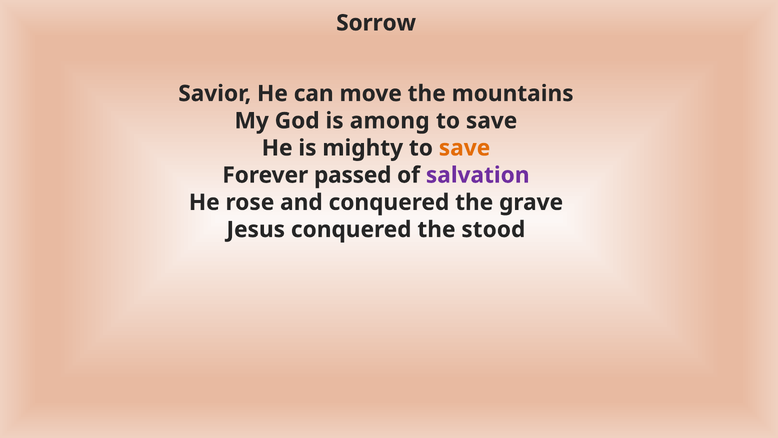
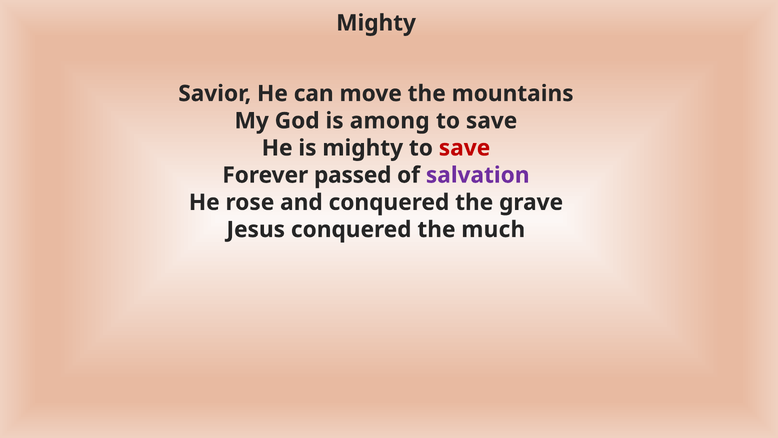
Sorrow at (376, 23): Sorrow -> Mighty
save at (465, 148) colour: orange -> red
stood: stood -> much
